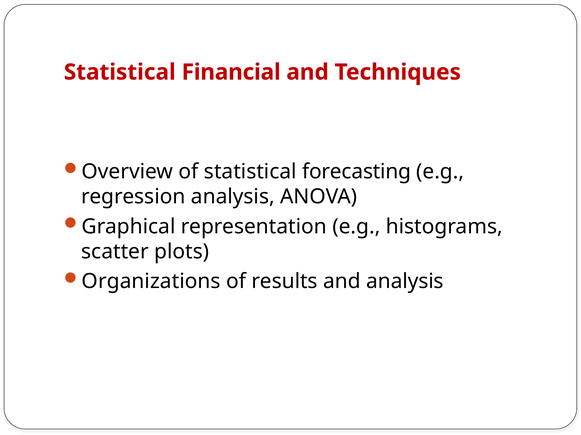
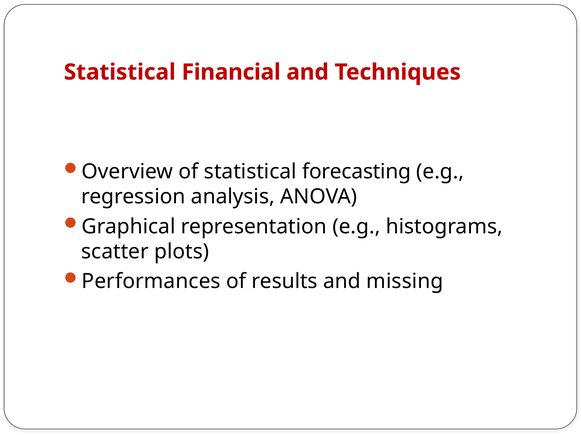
Organizations: Organizations -> Performances
and analysis: analysis -> missing
